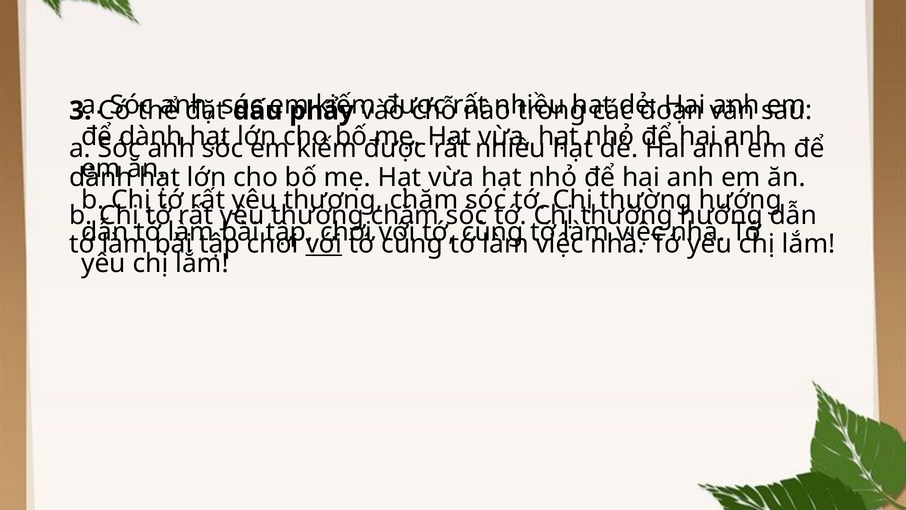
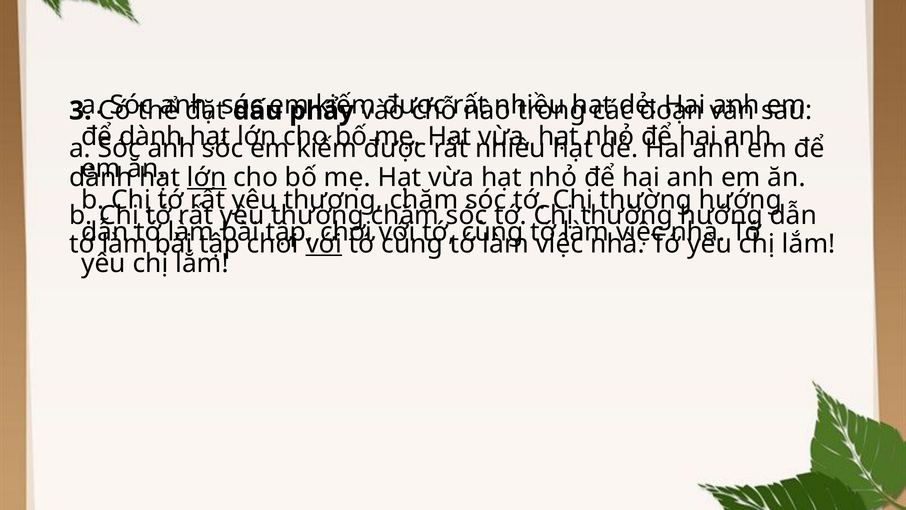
lớn at (207, 177) underline: none -> present
